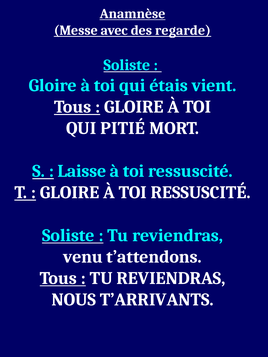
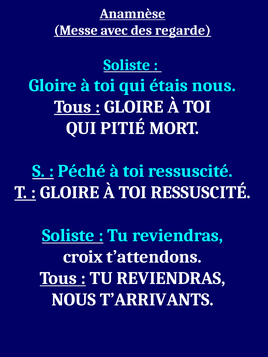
étais vient: vient -> nous
Laisse: Laisse -> Péché
venu: venu -> croix
